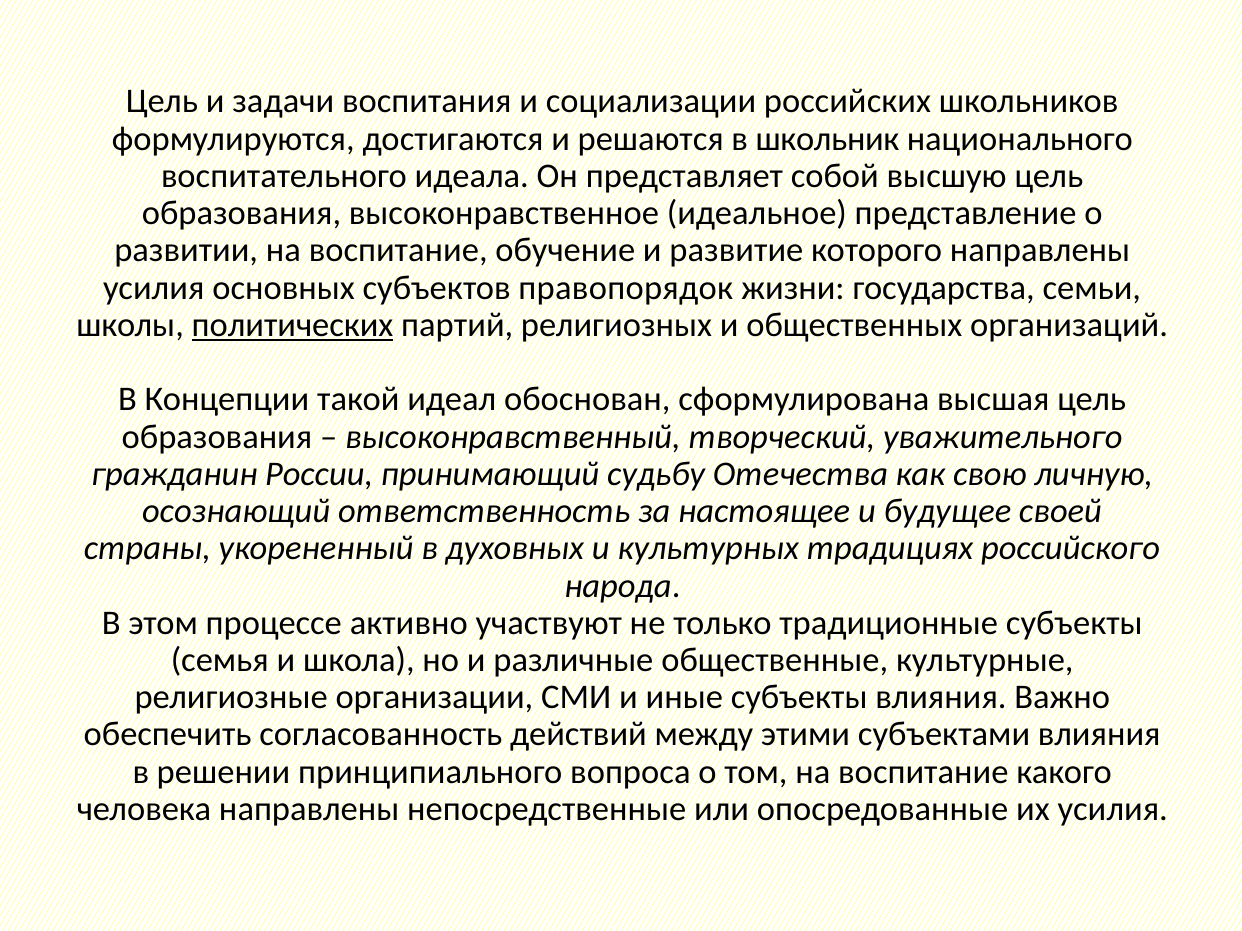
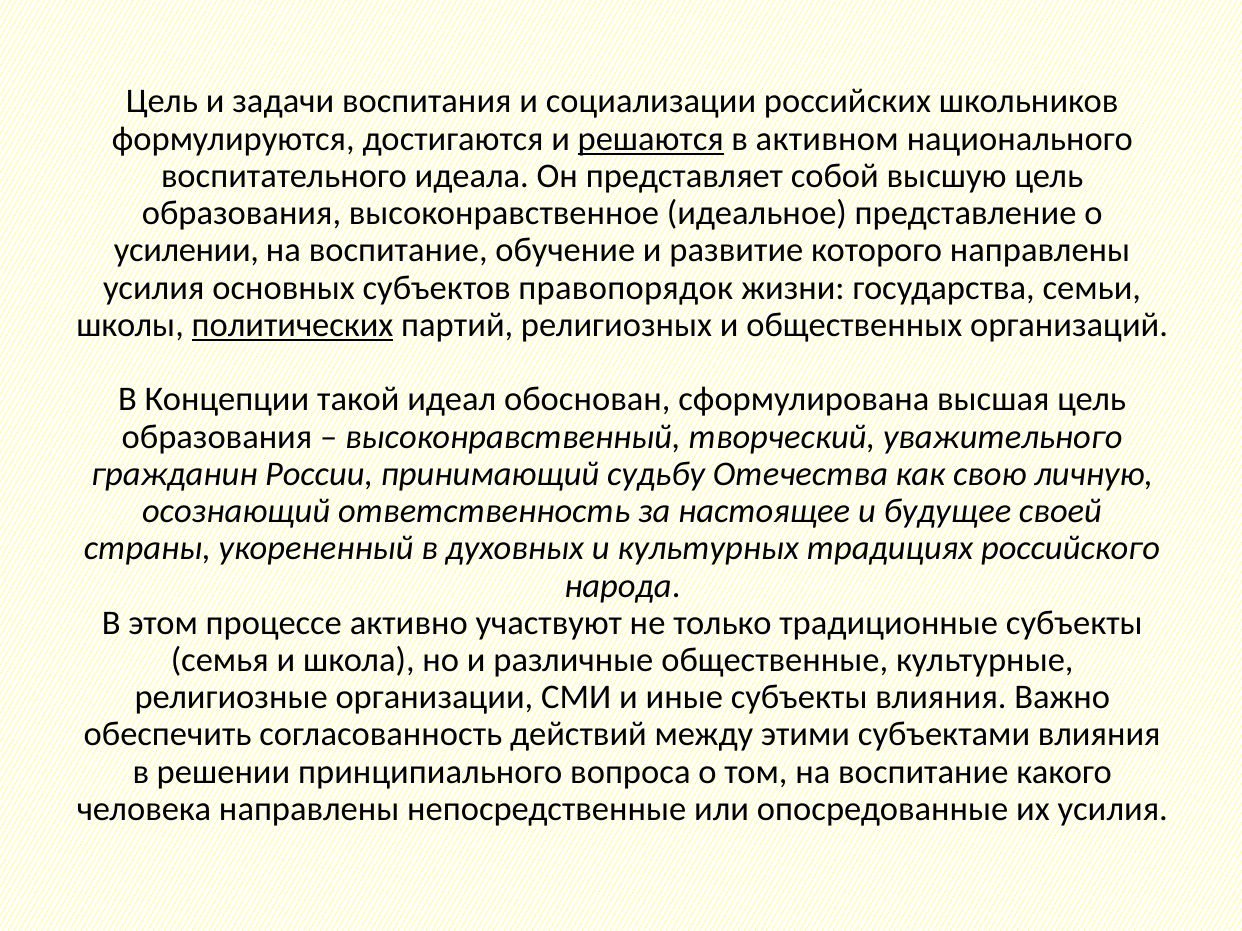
решаются underline: none -> present
школьник: школьник -> активном
развитии: развитии -> усилении
